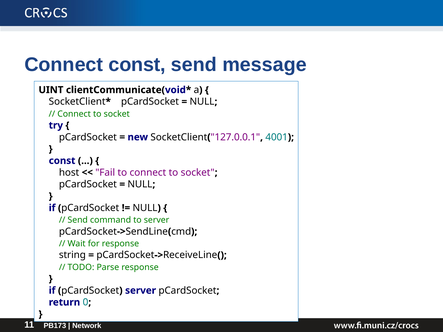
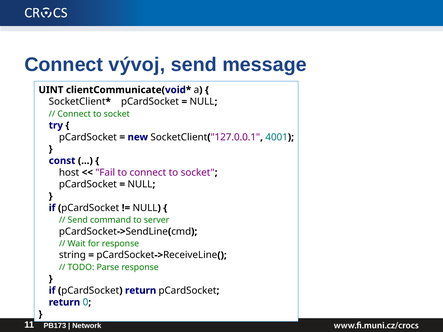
Connect const: const -> vývoj
if pCardSocket server: server -> return
